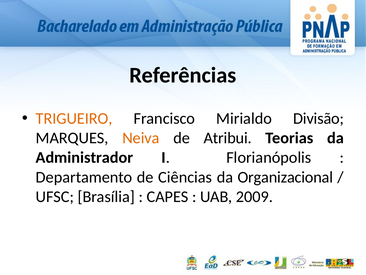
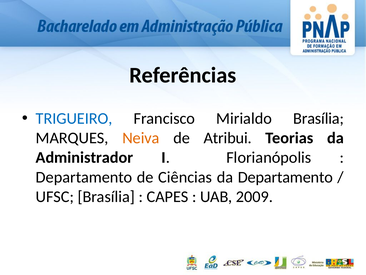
TRIGUEIRO colour: orange -> blue
Mirialdo Divisão: Divisão -> Brasília
da Organizacional: Organizacional -> Departamento
